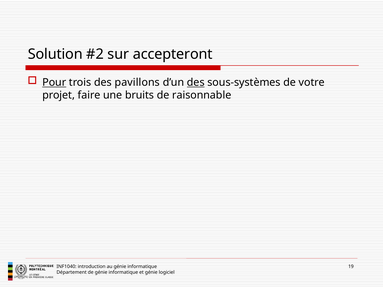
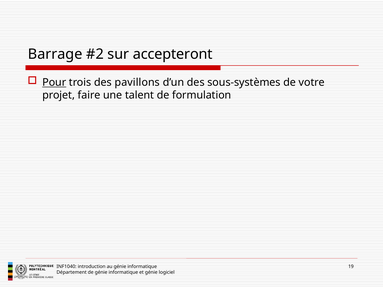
Solution: Solution -> Barrage
des at (196, 82) underline: present -> none
bruits: bruits -> talent
raisonnable: raisonnable -> formulation
